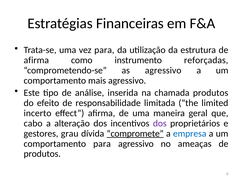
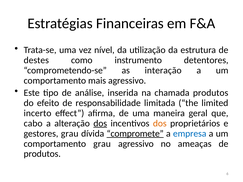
vez para: para -> nível
afirma at (36, 60): afirma -> destes
reforçadas: reforçadas -> detentores
as agressivo: agressivo -> interação
dos at (100, 123) underline: none -> present
dos at (160, 123) colour: purple -> orange
comportamento para: para -> grau
